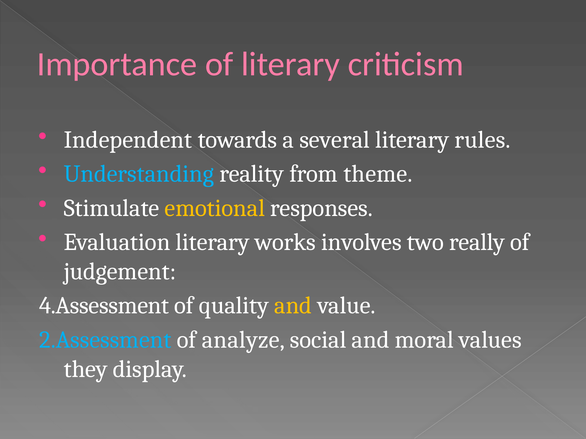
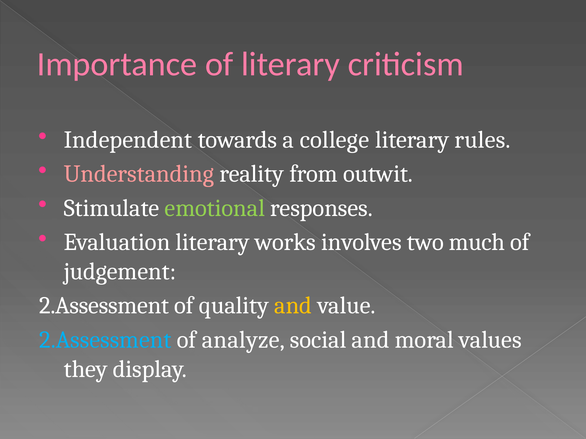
several: several -> college
Understanding colour: light blue -> pink
theme: theme -> outwit
emotional colour: yellow -> light green
really: really -> much
4.Assessment at (104, 306): 4.Assessment -> 2.Assessment
